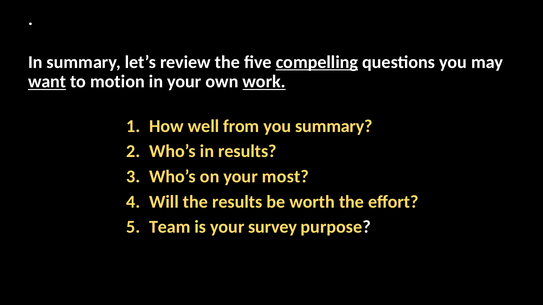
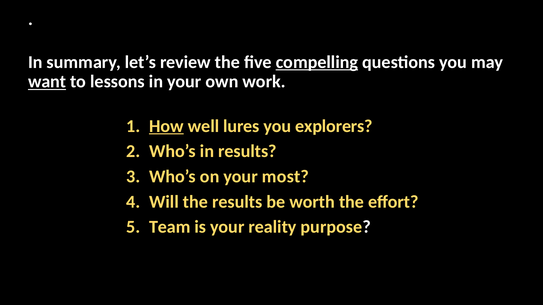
motion: motion -> lessons
work underline: present -> none
How underline: none -> present
from: from -> lures
you summary: summary -> explorers
survey: survey -> reality
